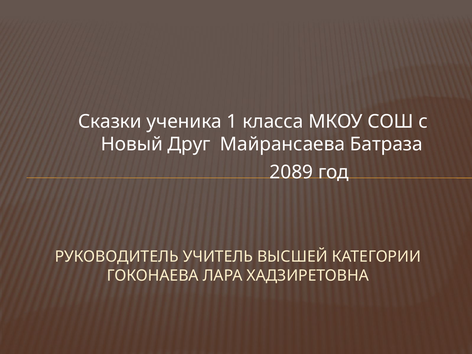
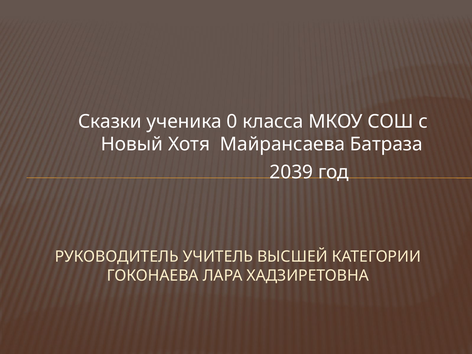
1: 1 -> 0
Друг: Друг -> Хотя
2089: 2089 -> 2039
